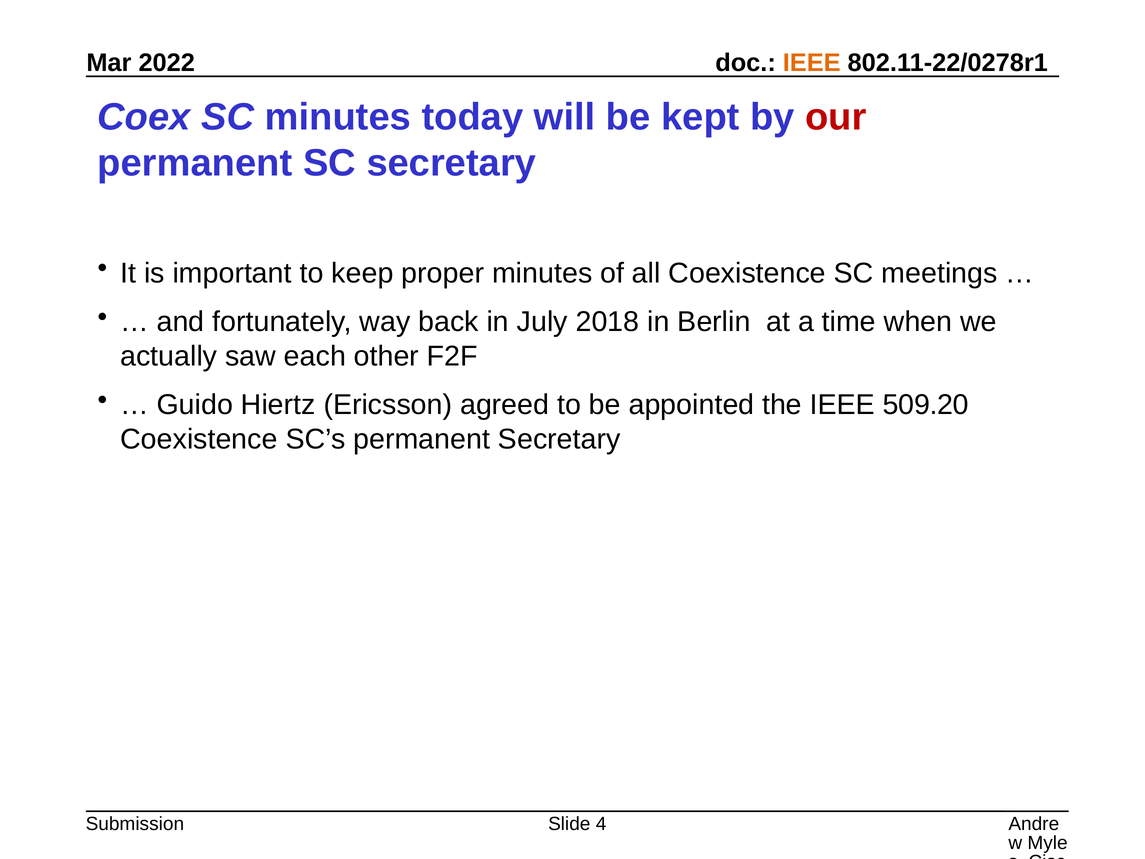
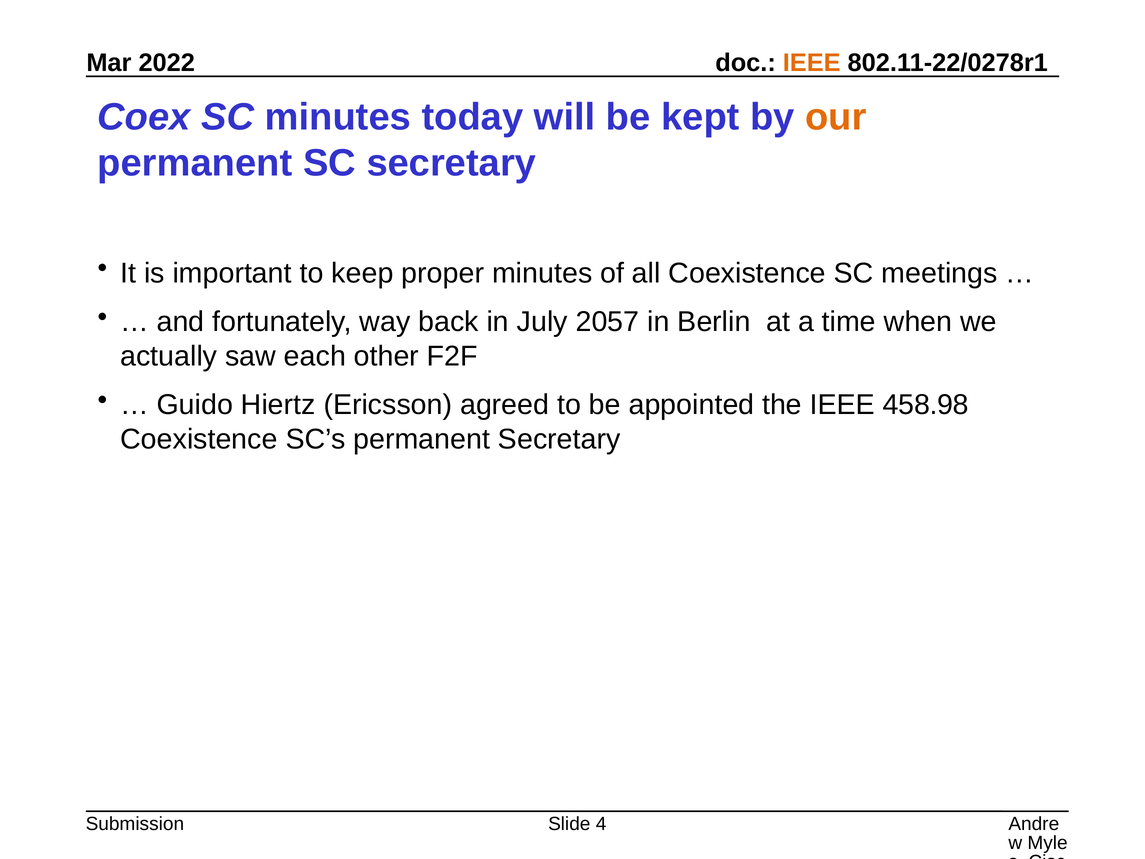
our colour: red -> orange
2018: 2018 -> 2057
509.20: 509.20 -> 458.98
